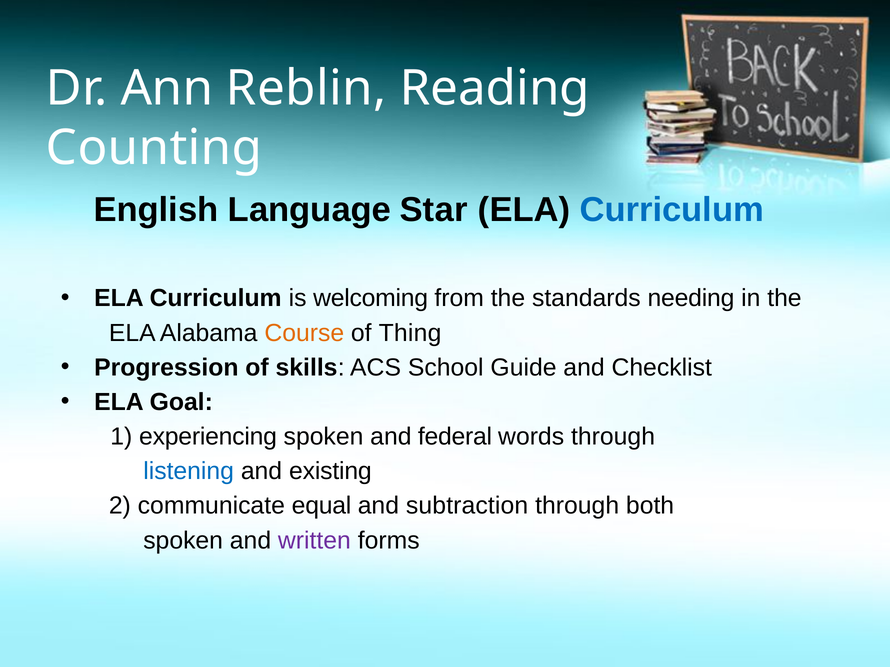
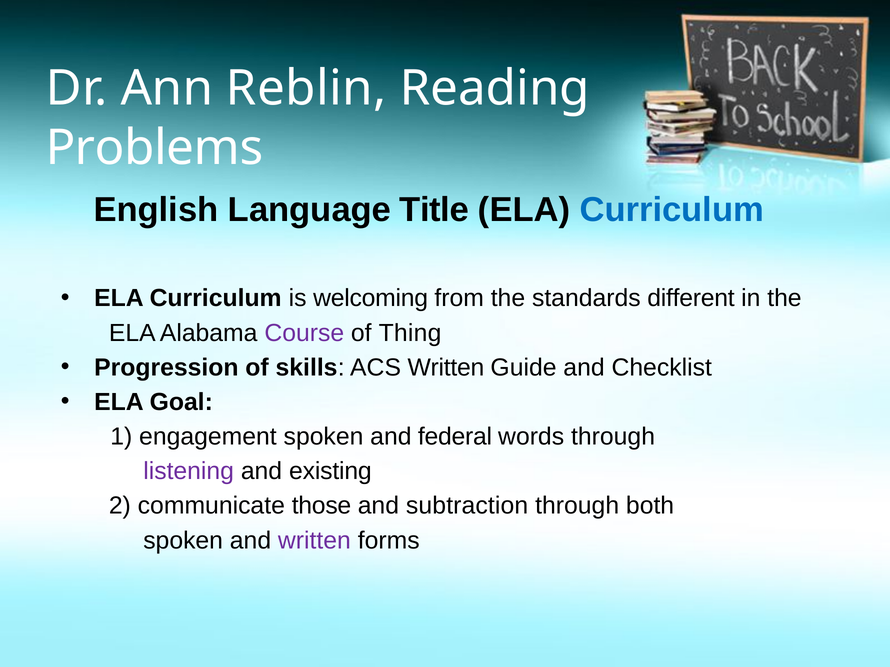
Counting: Counting -> Problems
Star: Star -> Title
needing: needing -> different
Course colour: orange -> purple
ACS School: School -> Written
experiencing: experiencing -> engagement
listening colour: blue -> purple
equal: equal -> those
